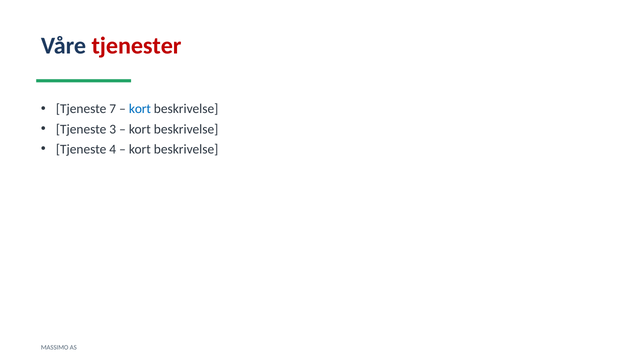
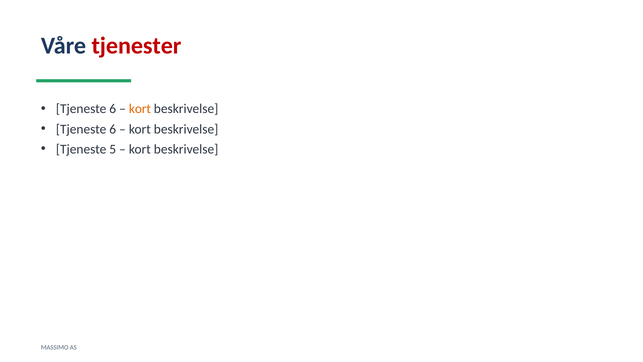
7 at (113, 109): 7 -> 6
kort at (140, 109) colour: blue -> orange
3 at (113, 129): 3 -> 6
4: 4 -> 5
